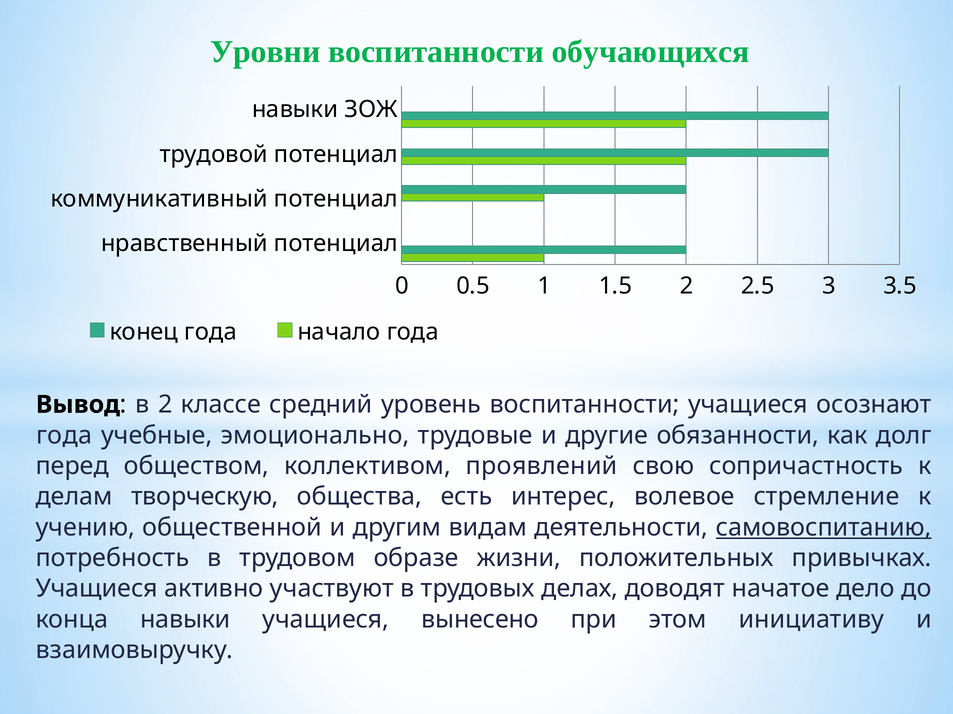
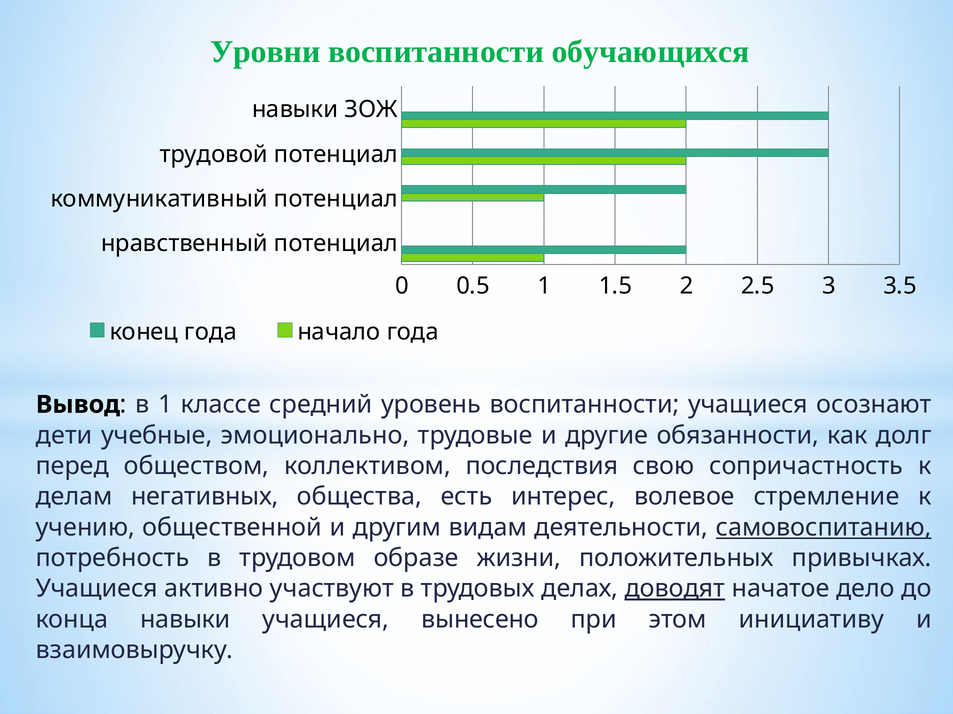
в 2: 2 -> 1
года at (64, 436): года -> дети
проявлений: проявлений -> последствия
творческую: творческую -> негативных
доводят underline: none -> present
